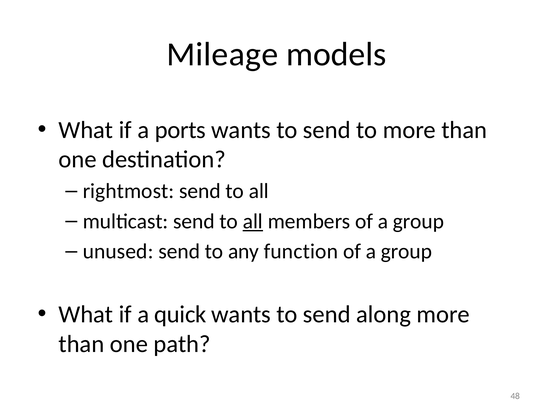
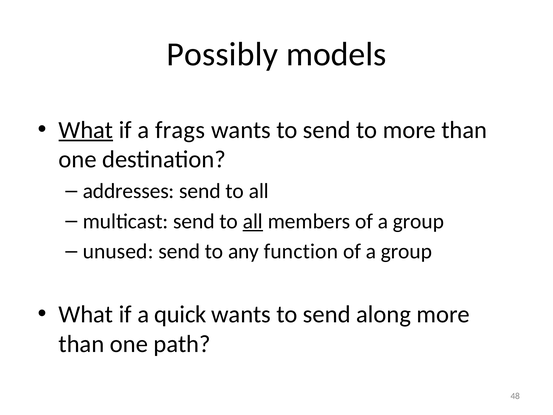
Mileage: Mileage -> Possibly
What at (86, 130) underline: none -> present
ports: ports -> frags
rightmost: rightmost -> addresses
